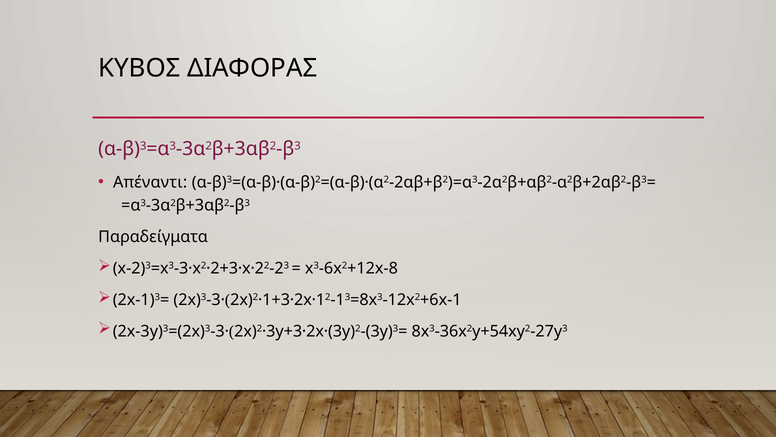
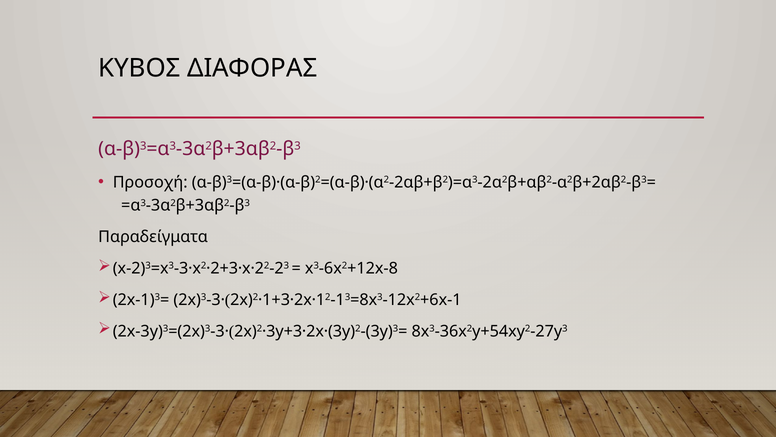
Απέναντι: Απέναντι -> Προσοχή
